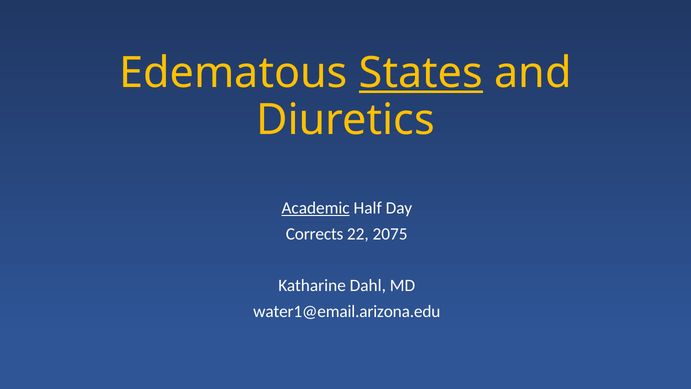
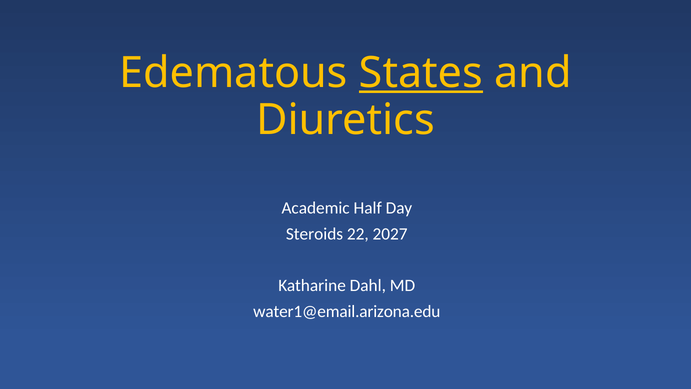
Academic underline: present -> none
Corrects: Corrects -> Steroids
2075: 2075 -> 2027
